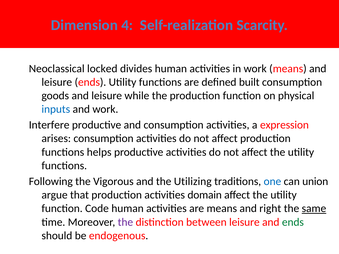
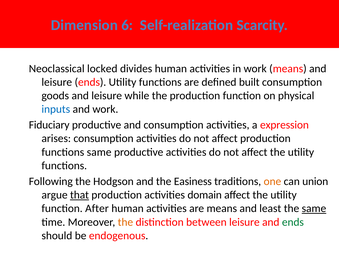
4: 4 -> 6
Interfere: Interfere -> Fiduciary
functions helps: helps -> same
Vigorous: Vigorous -> Hodgson
Utilizing: Utilizing -> Easiness
one colour: blue -> orange
that underline: none -> present
Code: Code -> After
right: right -> least
the at (125, 222) colour: purple -> orange
